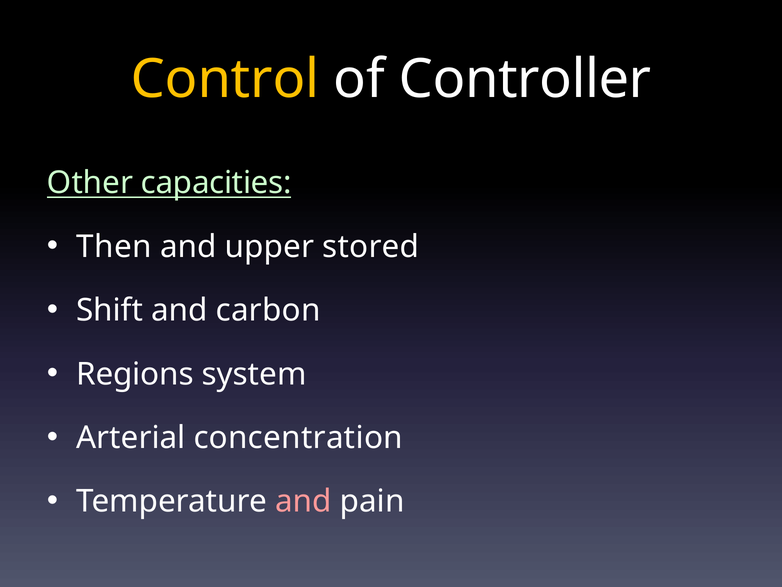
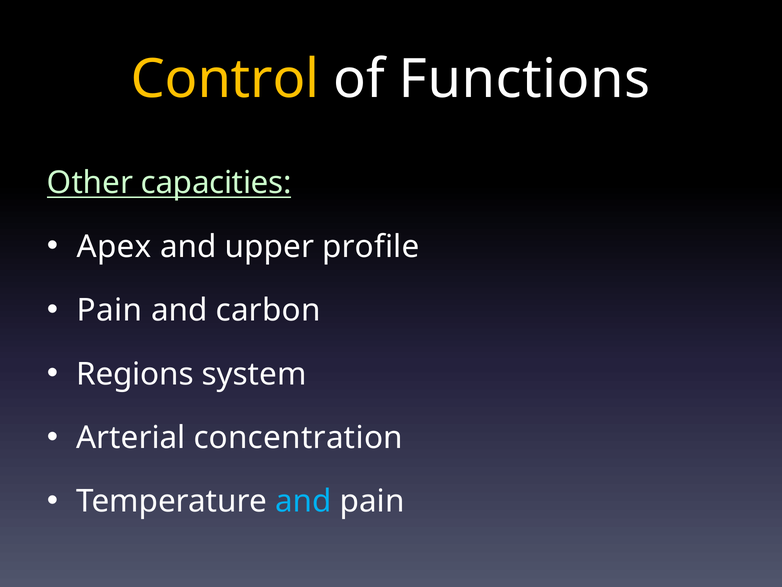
Controller: Controller -> Functions
Then: Then -> Apex
stored: stored -> profile
Shift at (110, 310): Shift -> Pain
and at (303, 501) colour: pink -> light blue
